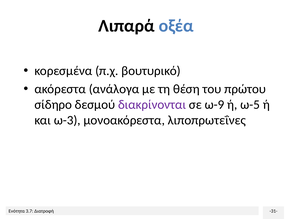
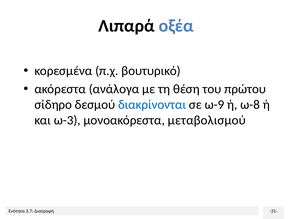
διακρίνονται colour: purple -> blue
ω-5: ω-5 -> ω-8
λιποπρωτεΐνες: λιποπρωτεΐνες -> μεταβολισμού
